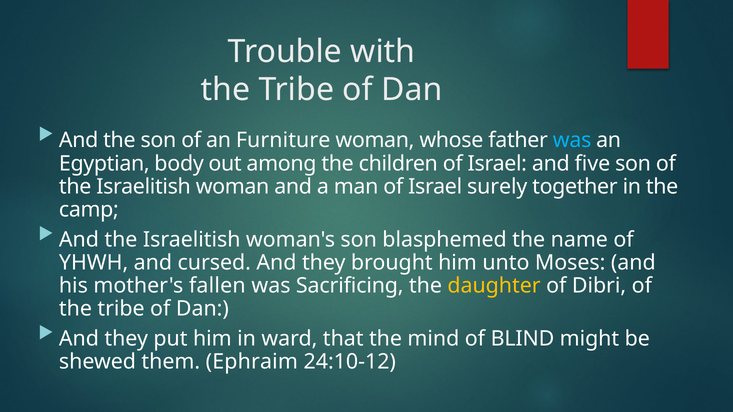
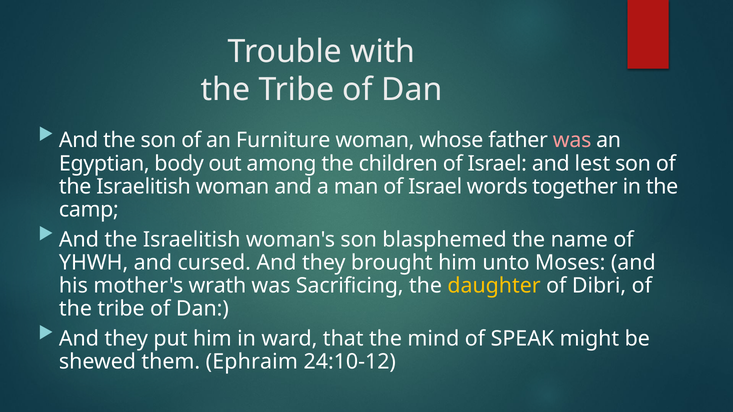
was at (572, 141) colour: light blue -> pink
five: five -> lest
surely: surely -> words
fallen: fallen -> wrath
BLIND: BLIND -> SPEAK
